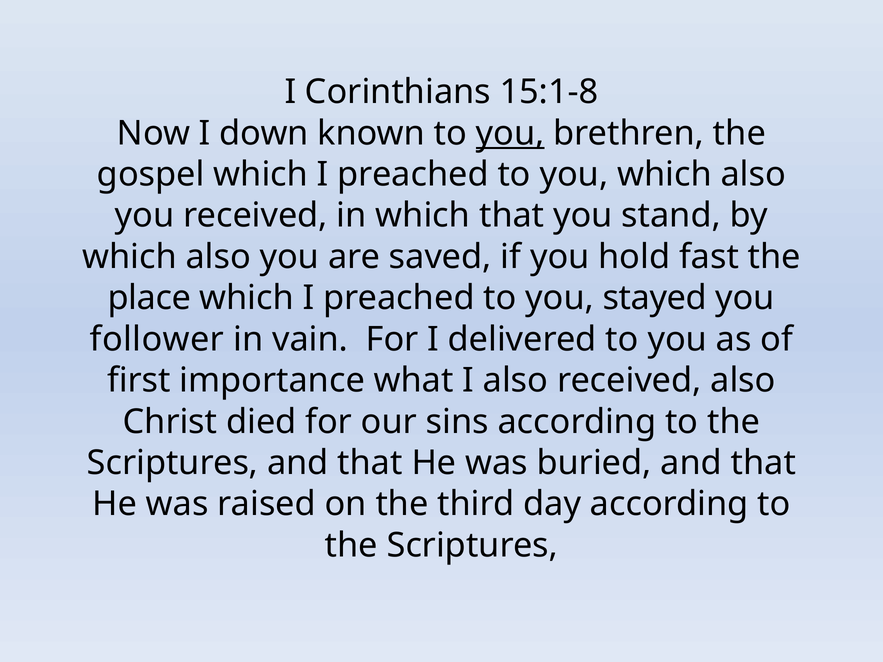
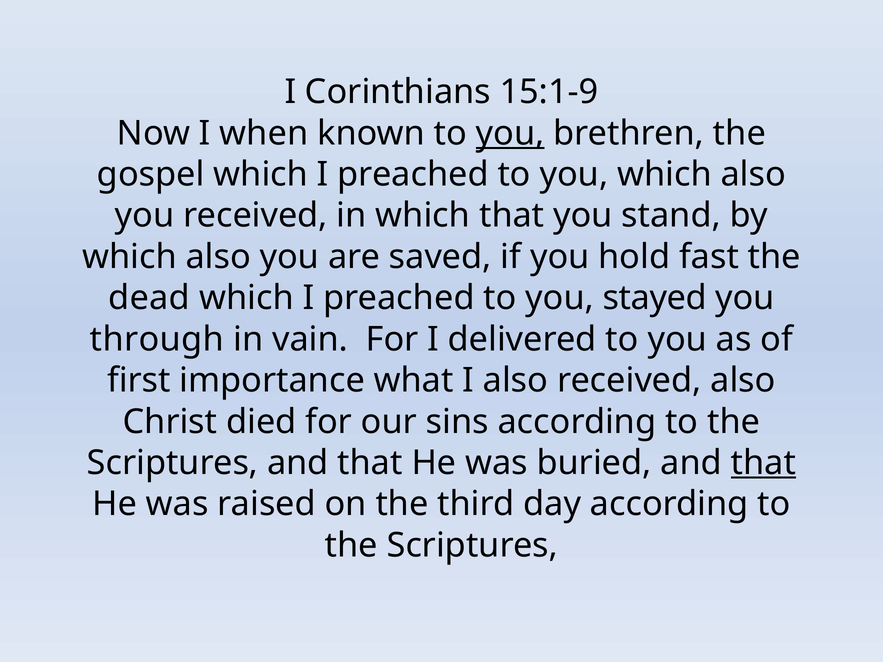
15:1-8: 15:1-8 -> 15:1-9
down: down -> when
place: place -> dead
follower: follower -> through
that at (763, 463) underline: none -> present
